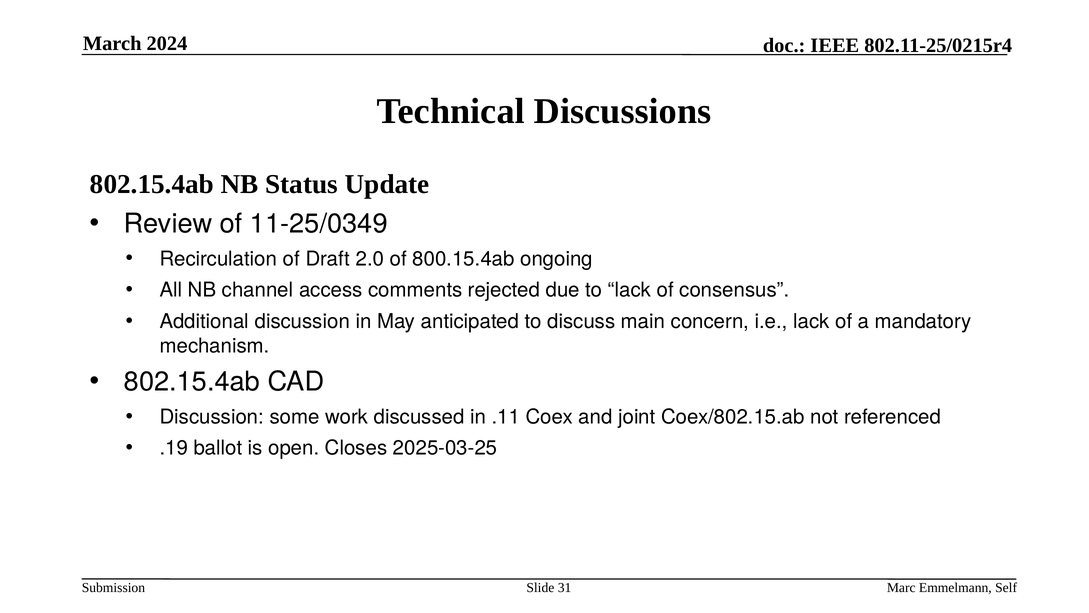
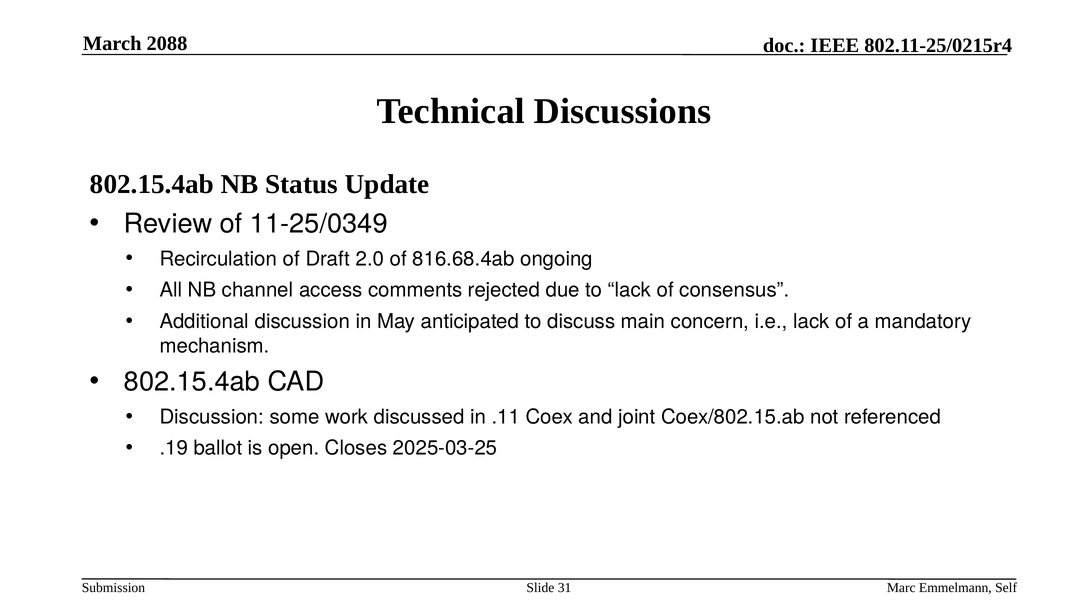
2024: 2024 -> 2088
800.15.4ab: 800.15.4ab -> 816.68.4ab
